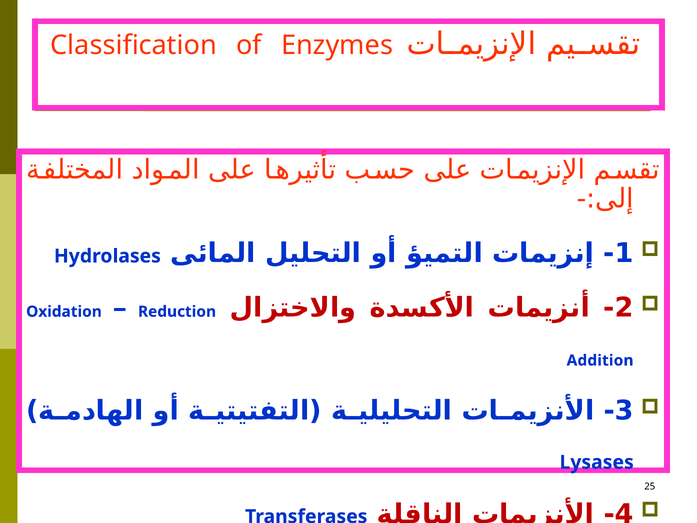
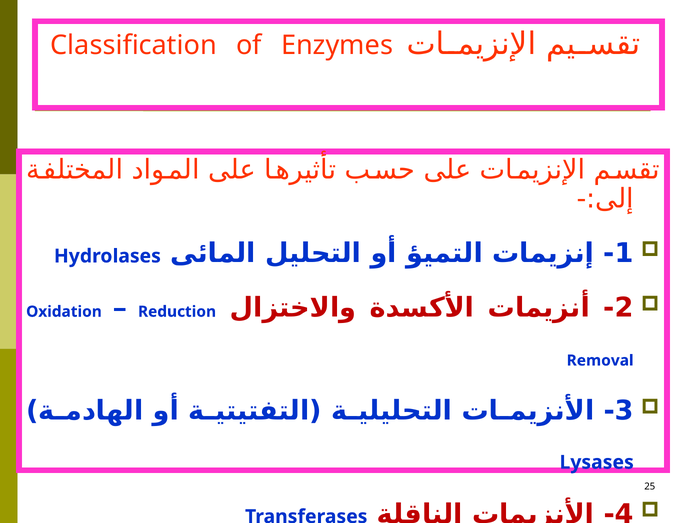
Addition: Addition -> Removal
